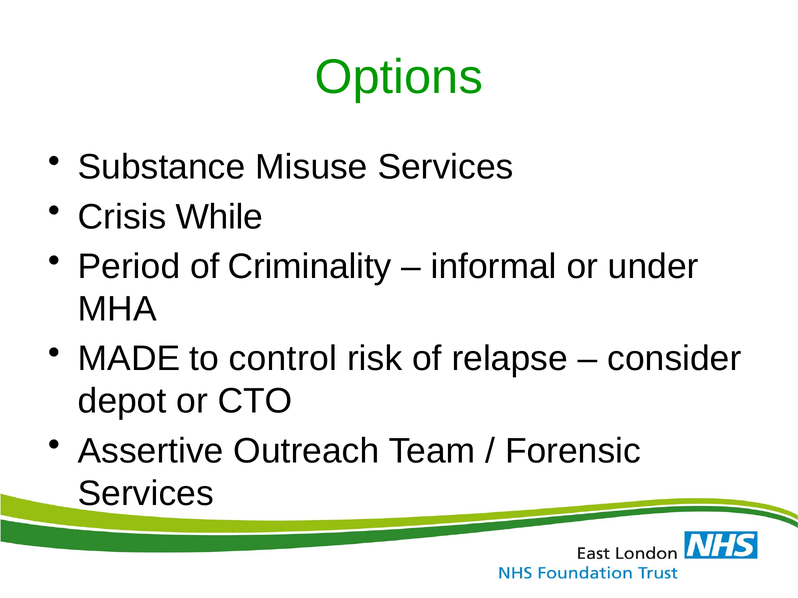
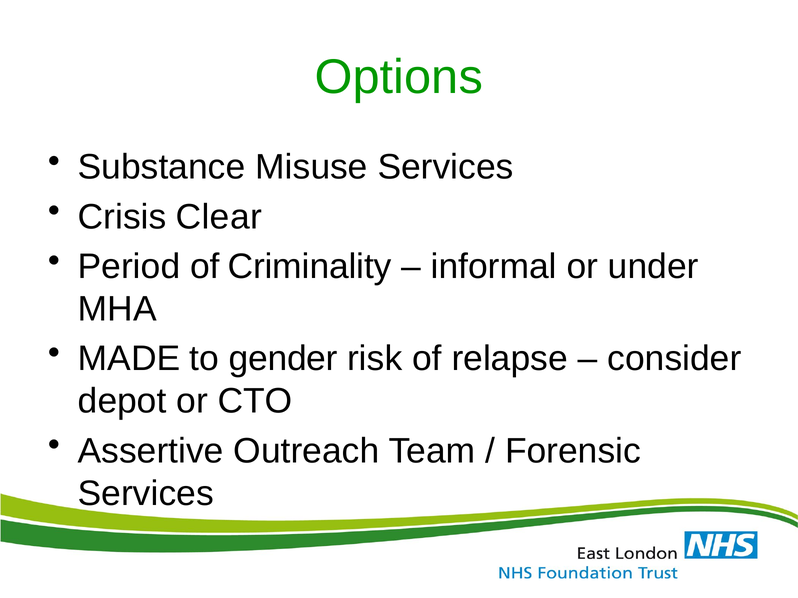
While: While -> Clear
control: control -> gender
